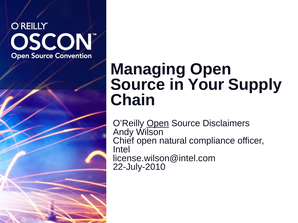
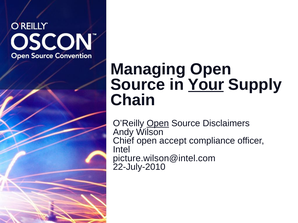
Your underline: none -> present
natural: natural -> accept
license.wilson@intel.com: license.wilson@intel.com -> picture.wilson@intel.com
